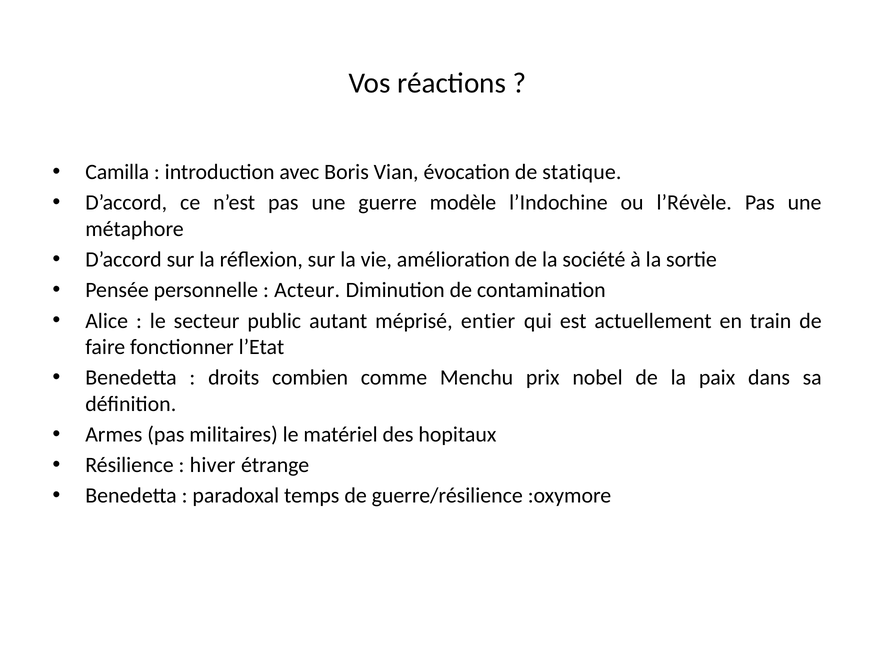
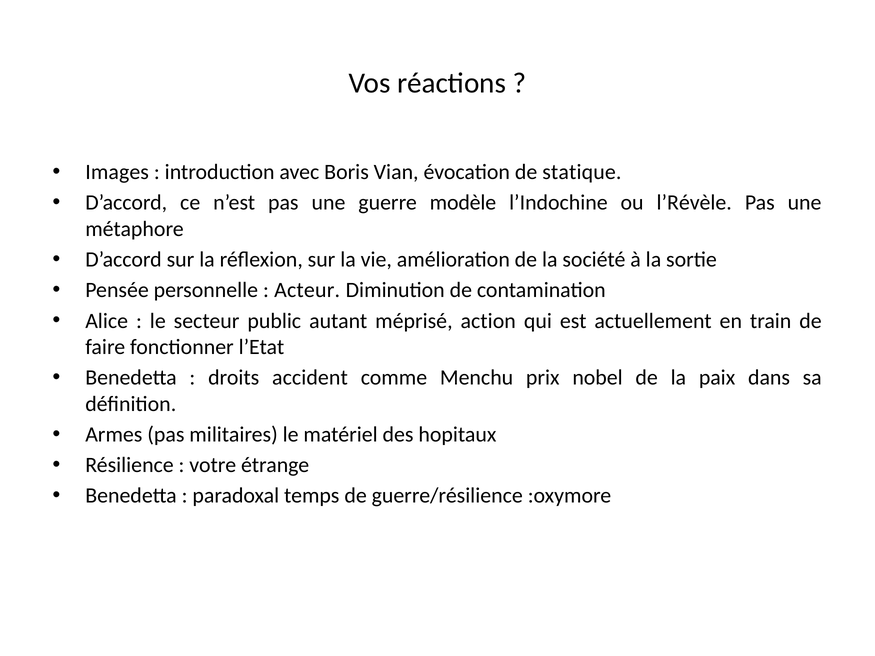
Camilla: Camilla -> Images
entier: entier -> action
combien: combien -> accident
hiver: hiver -> votre
